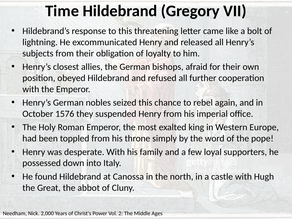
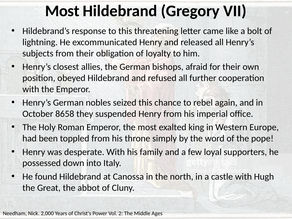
Time at (62, 11): Time -> Most
1576: 1576 -> 8658
